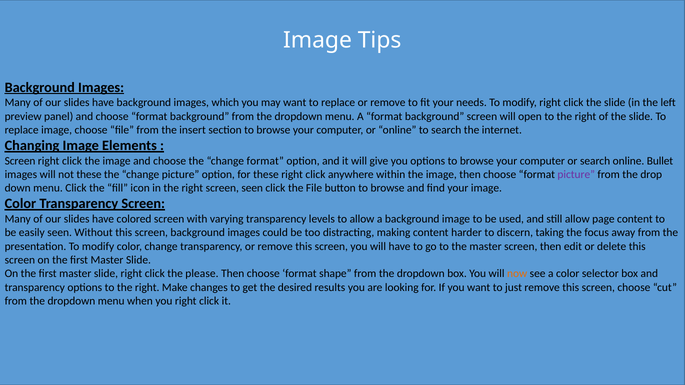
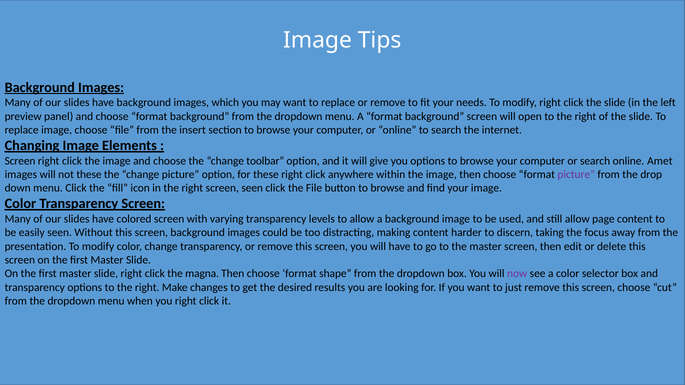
change format: format -> toolbar
Bullet: Bullet -> Amet
please: please -> magna
now colour: orange -> purple
